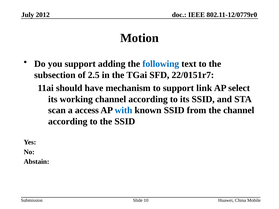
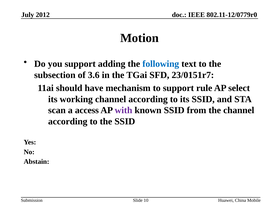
2.5: 2.5 -> 3.6
22/0151r7: 22/0151r7 -> 23/0151r7
link: link -> rule
with colour: blue -> purple
